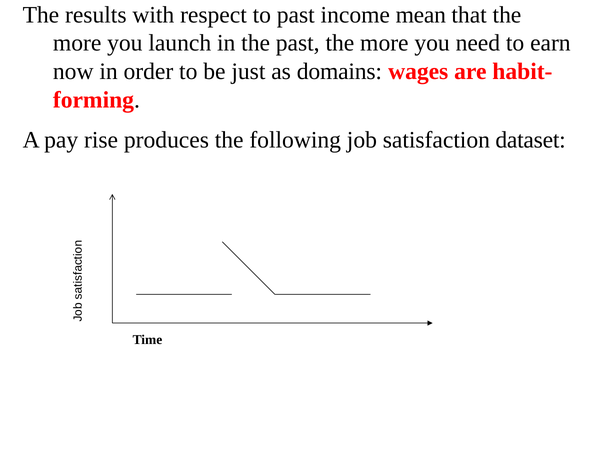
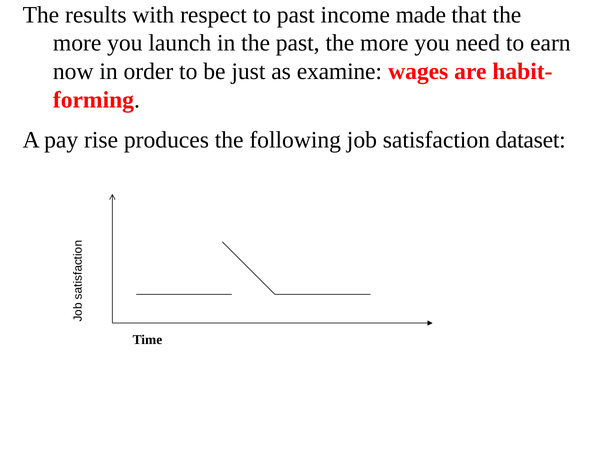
mean: mean -> made
domains: domains -> examine
